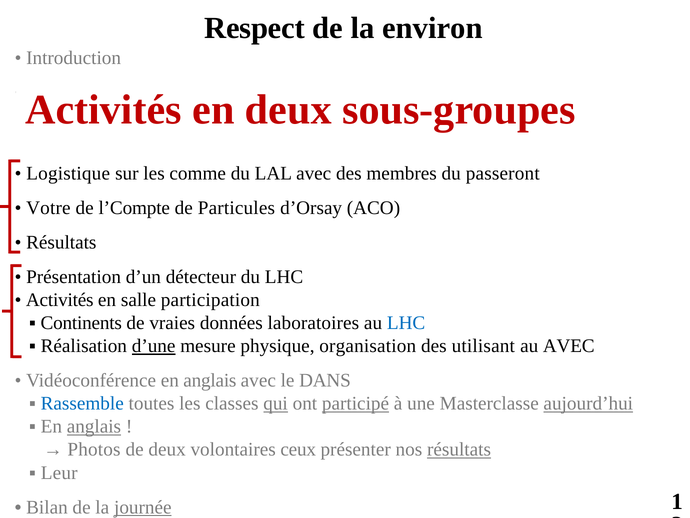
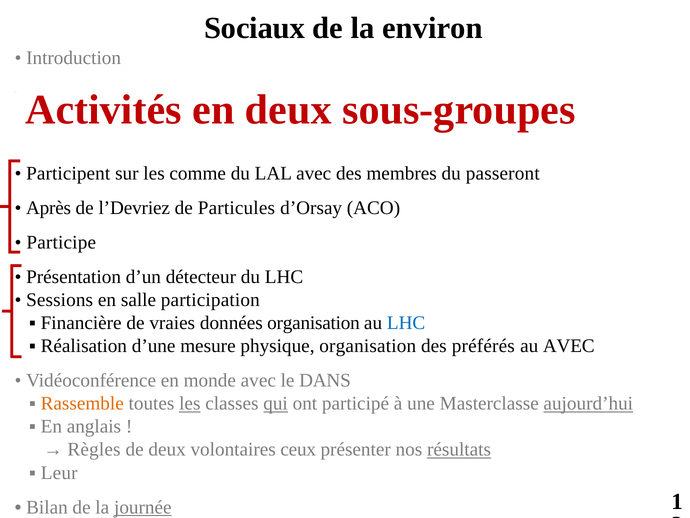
Respect: Respect -> Sociaux
Logistique: Logistique -> Participent
Votre: Votre -> Après
l’Compte: l’Compte -> l’Devriez
Résultats at (61, 242): Résultats -> Participe
Activités at (60, 300): Activités -> Sessions
Continents: Continents -> Financière
données laboratoires: laboratoires -> organisation
d’une underline: present -> none
utilisant: utilisant -> préférés
Vidéoconférence en anglais: anglais -> monde
Rassemble colour: blue -> orange
les at (190, 403) underline: none -> present
participé underline: present -> none
anglais at (94, 426) underline: present -> none
Photos: Photos -> Règles
